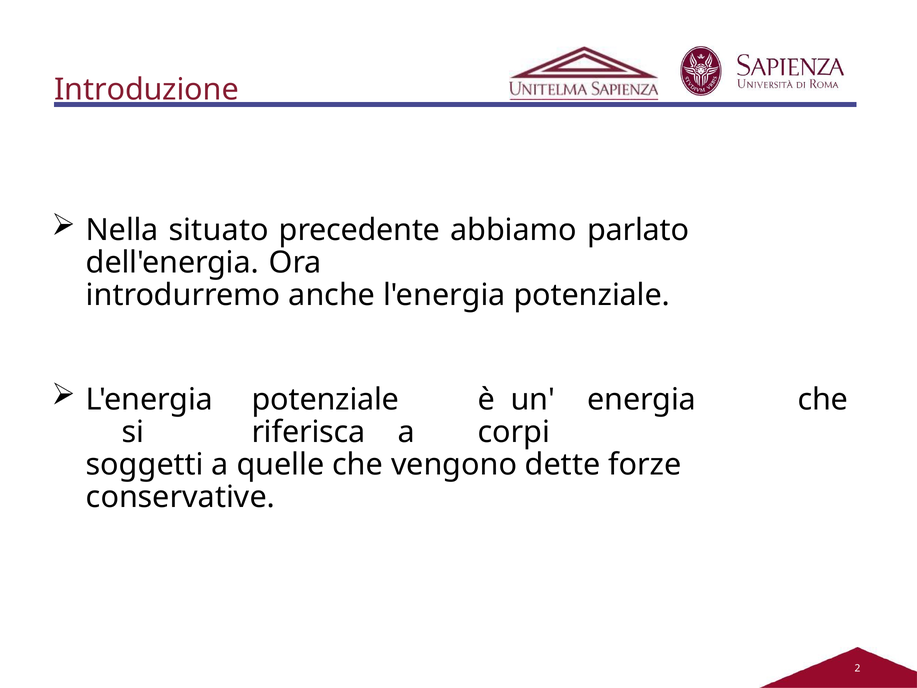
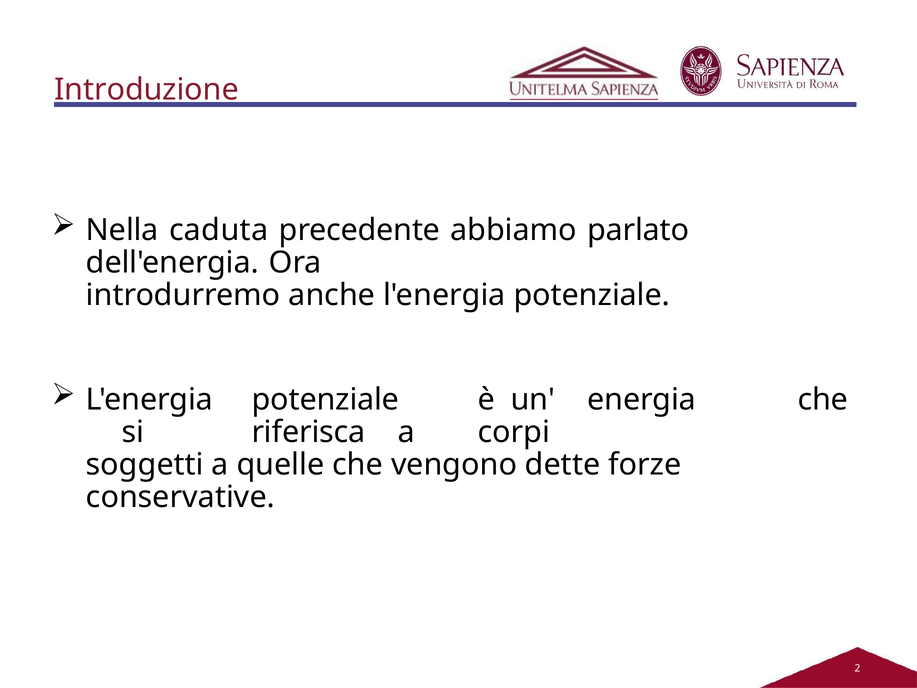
situato: situato -> caduta
